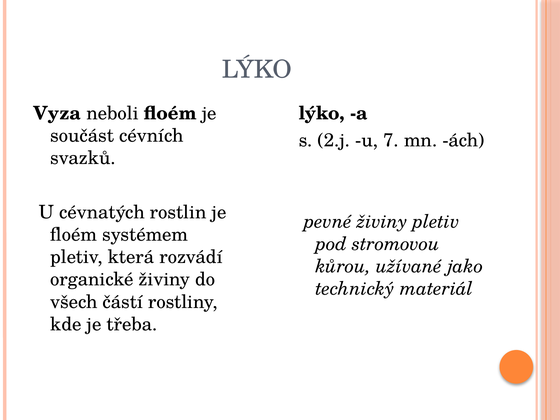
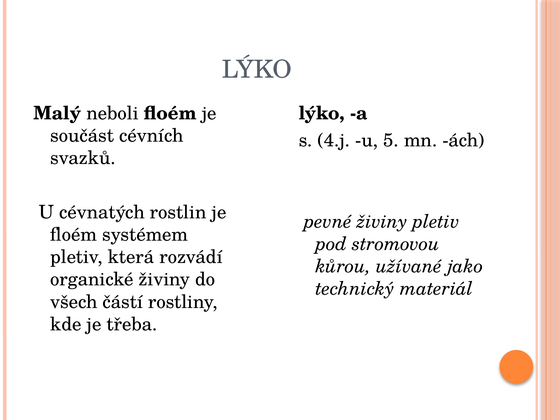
Vyza: Vyza -> Malý
2.j: 2.j -> 4.j
7: 7 -> 5
